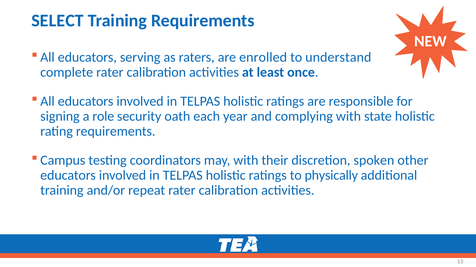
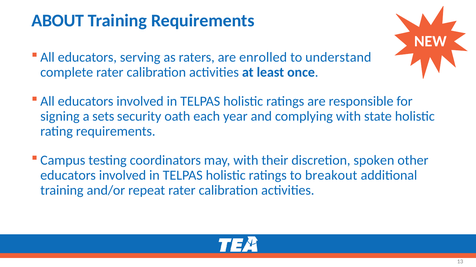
SELECT: SELECT -> ABOUT
role: role -> sets
physically: physically -> breakout
